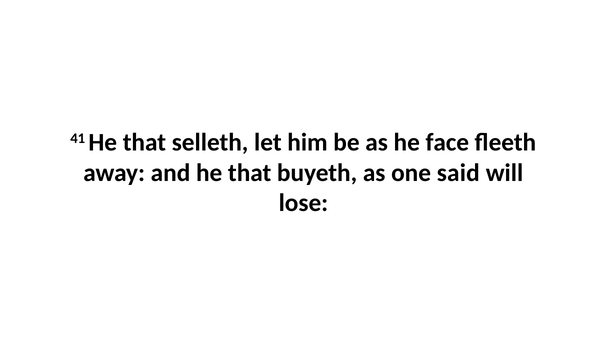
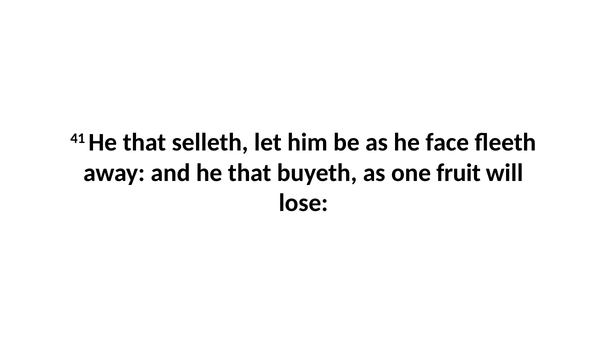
said: said -> fruit
